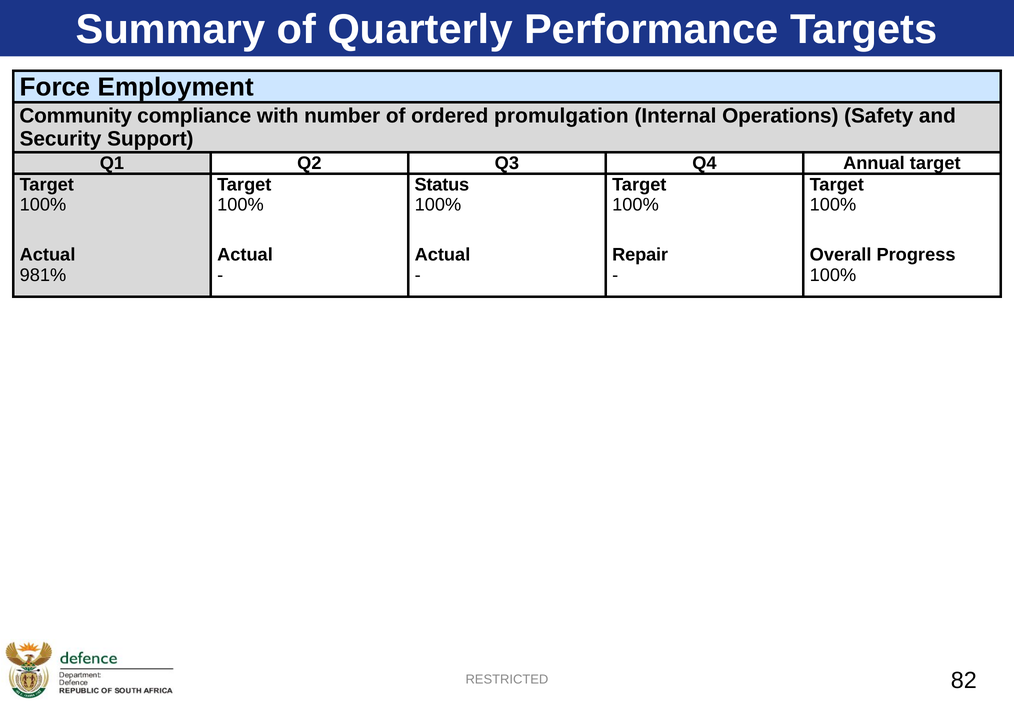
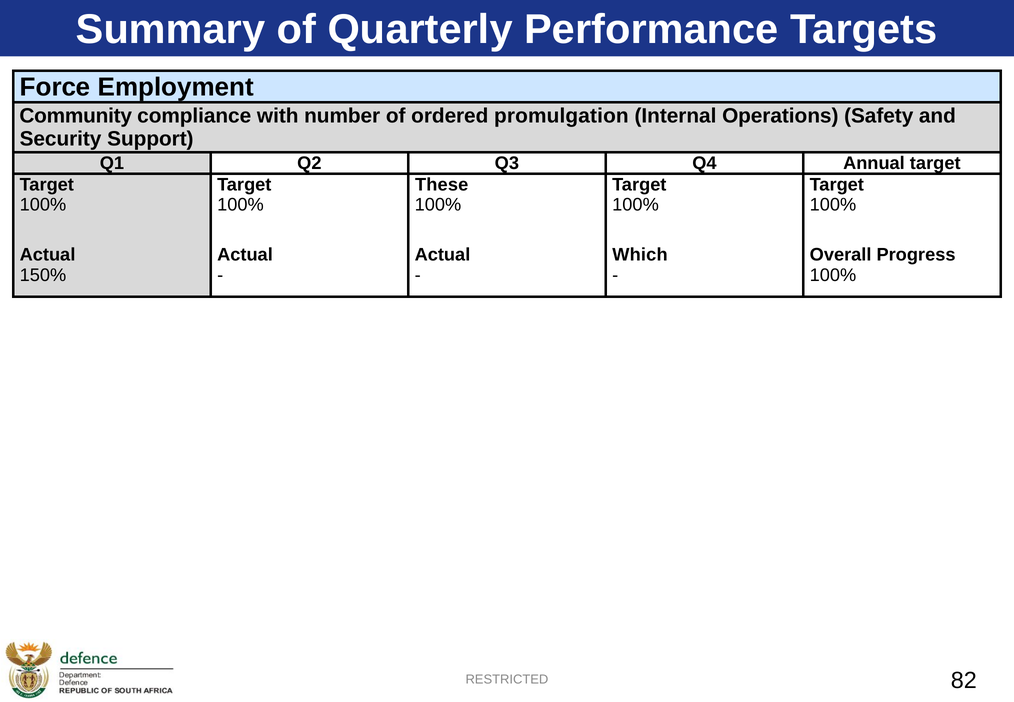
Status: Status -> These
Repair: Repair -> Which
981%: 981% -> 150%
